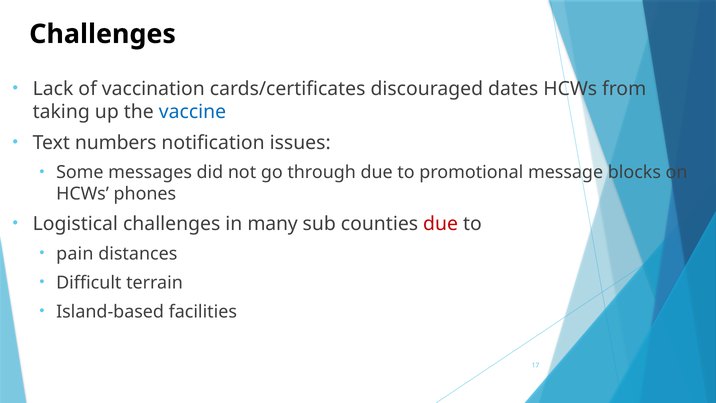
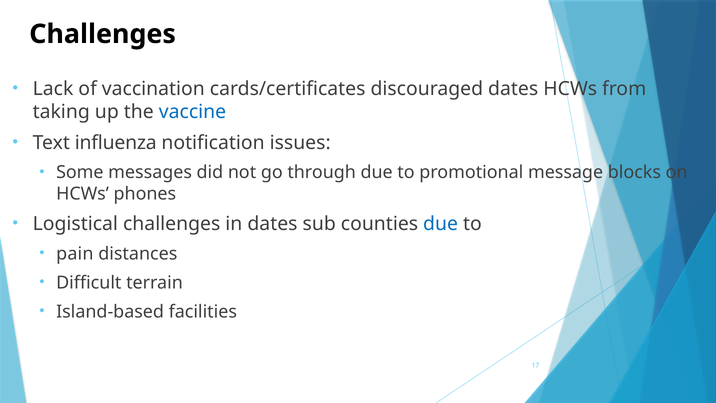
numbers: numbers -> influenza
in many: many -> dates
due at (441, 224) colour: red -> blue
